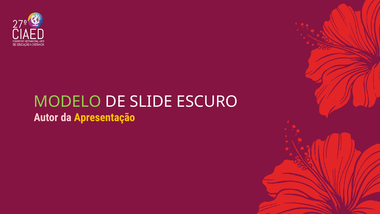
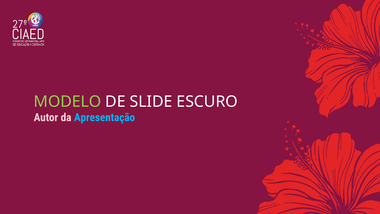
Apresentação colour: yellow -> light blue
